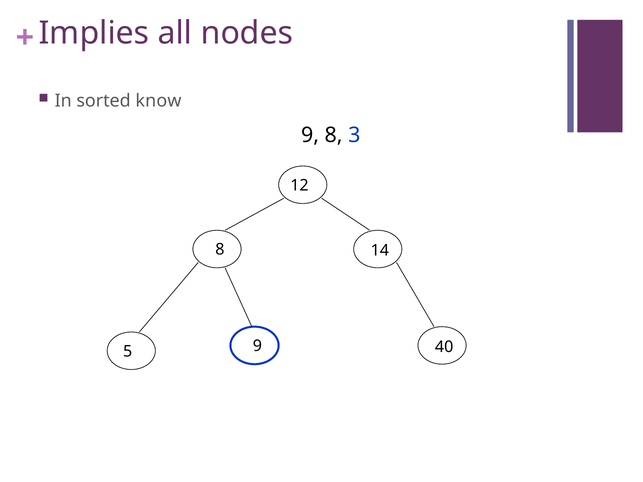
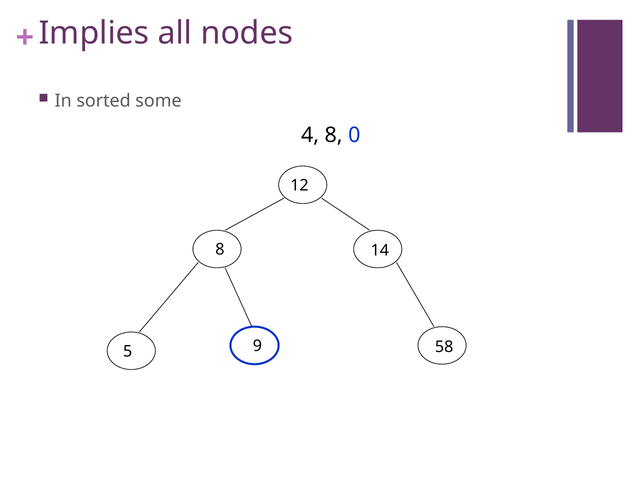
know: know -> some
9 at (310, 135): 9 -> 4
3: 3 -> 0
40: 40 -> 58
